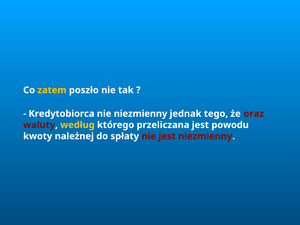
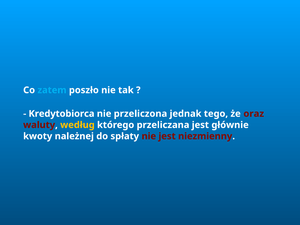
zatem colour: yellow -> light blue
nie niezmienny: niezmienny -> przeliczona
powodu: powodu -> głównie
